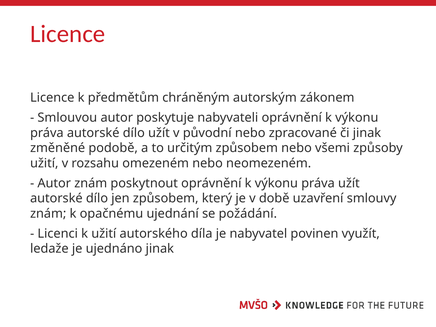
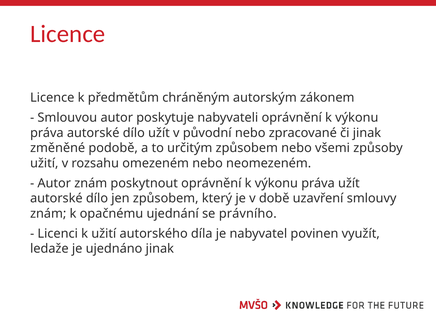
požádání: požádání -> právního
